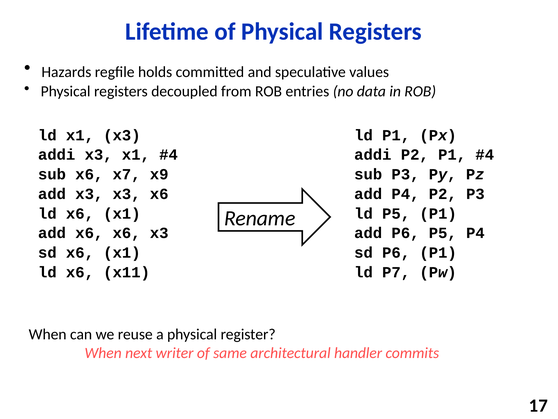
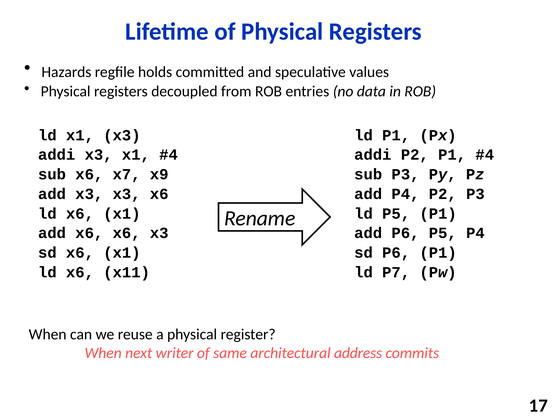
handler: handler -> address
